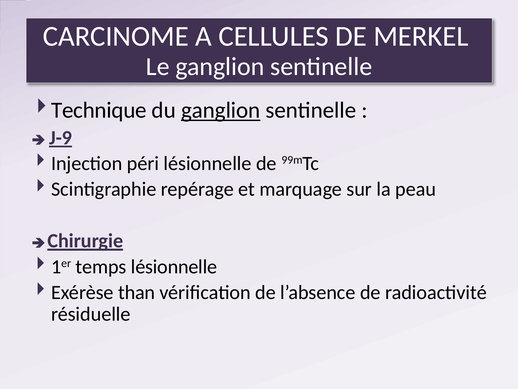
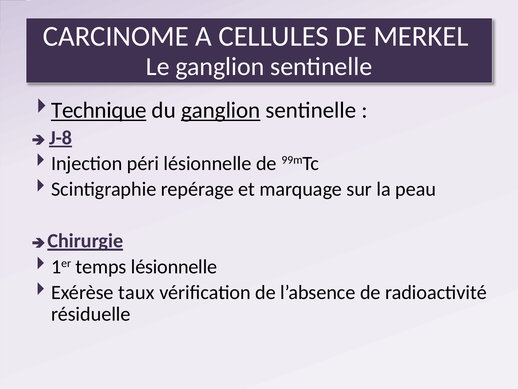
Technique underline: none -> present
J-9: J-9 -> J-8
than: than -> taux
